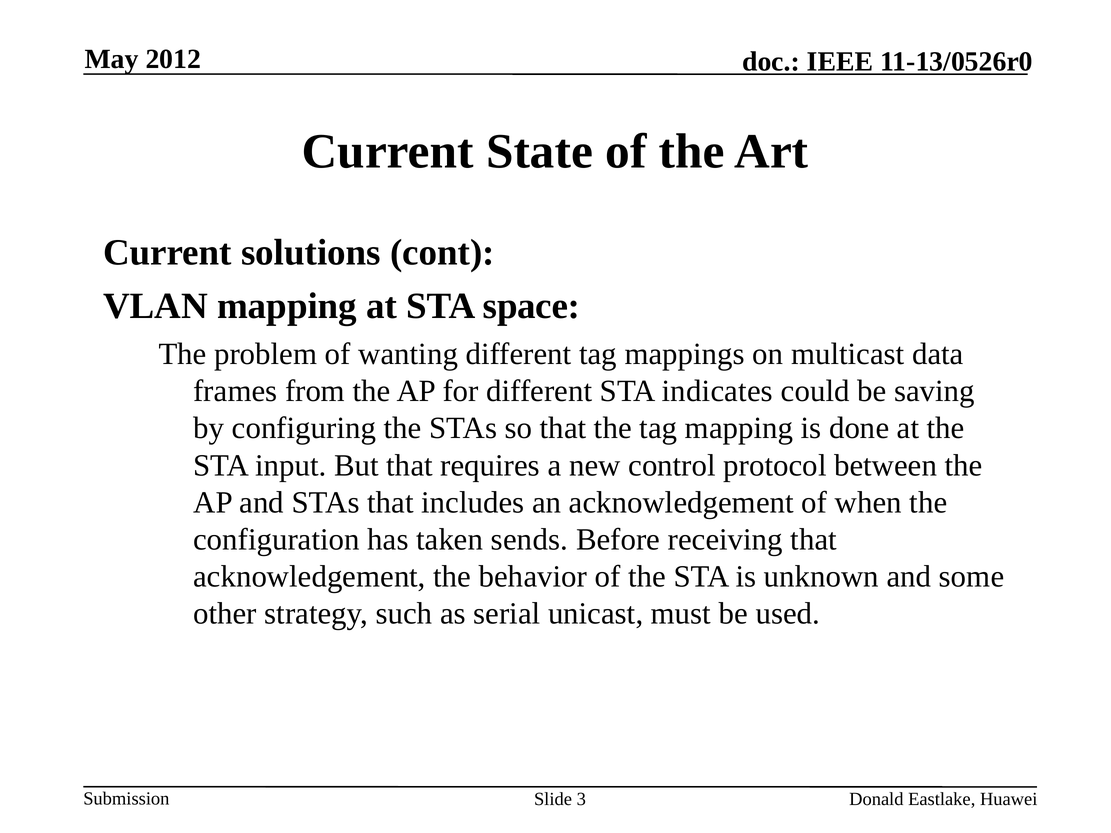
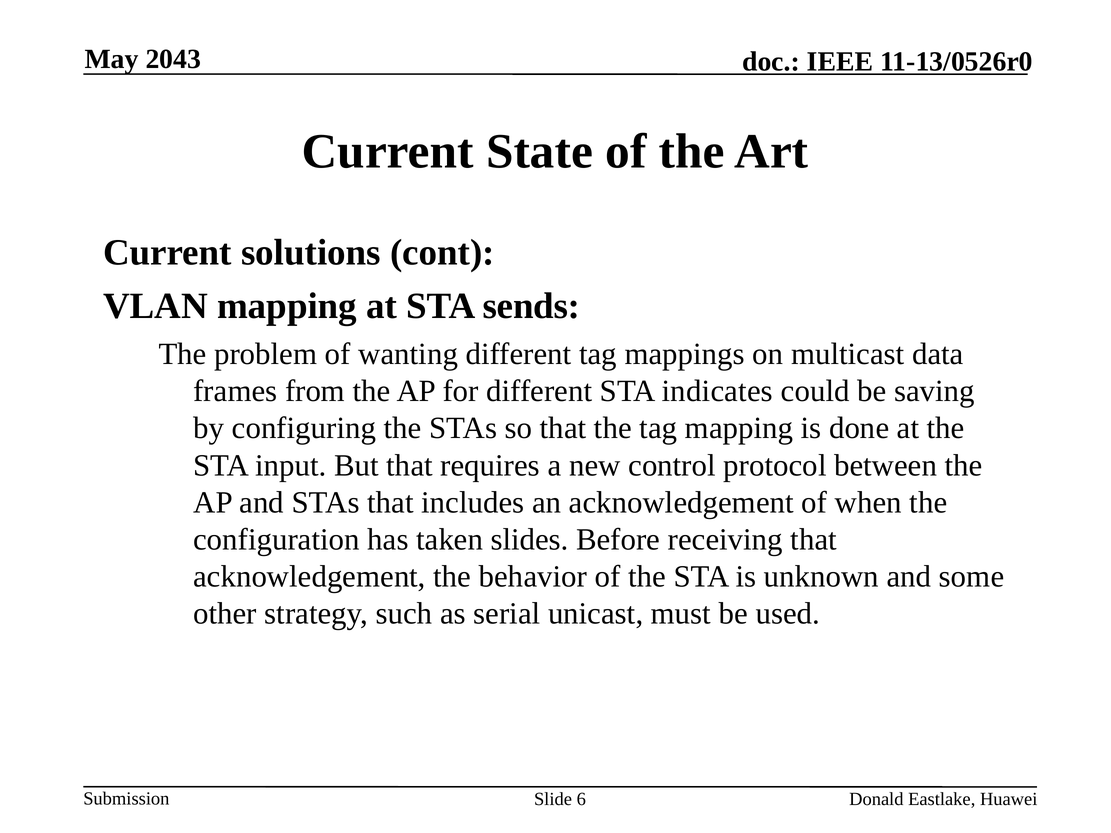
2012: 2012 -> 2043
space: space -> sends
sends: sends -> slides
3: 3 -> 6
